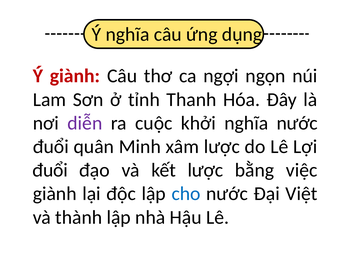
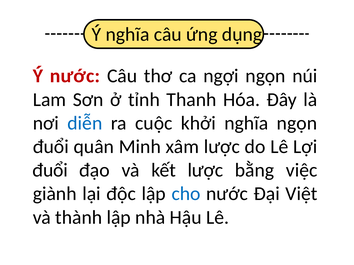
Ý giành: giành -> nước
diễn colour: purple -> blue
nghĩa nước: nước -> ngọn
